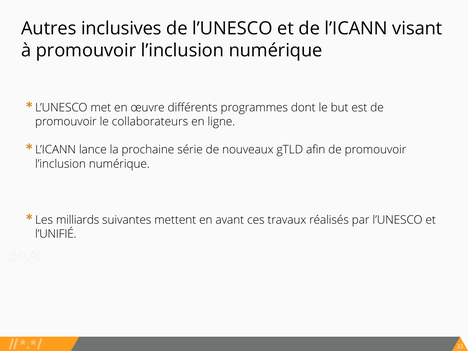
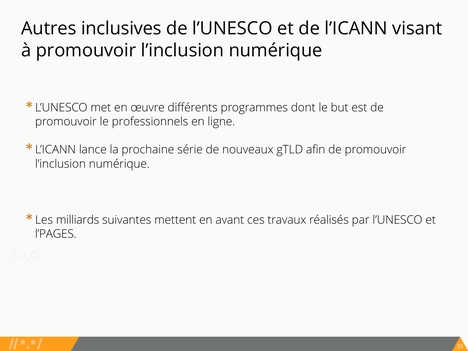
collaborateurs: collaborateurs -> professionnels
l’UNIFIÉ: l’UNIFIÉ -> l’PAGES
